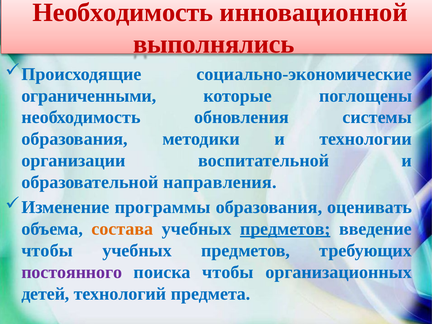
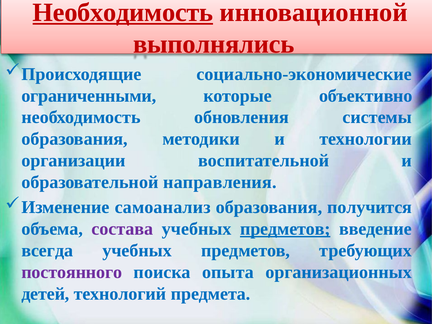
Необходимость at (123, 12) underline: none -> present
поглощены: поглощены -> объективно
программы: программы -> самоанализ
оценивать: оценивать -> получится
состава colour: orange -> purple
чтобы at (47, 251): чтобы -> всегда
поиска чтобы: чтобы -> опыта
